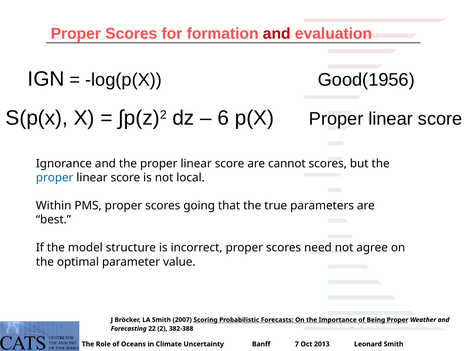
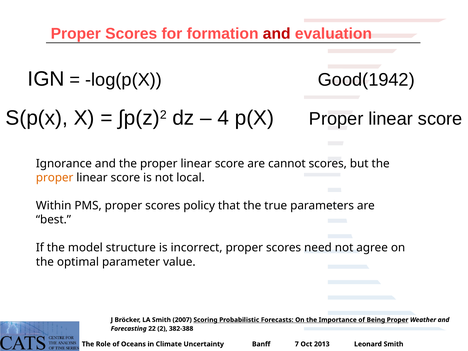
Good(1956: Good(1956 -> Good(1942
6: 6 -> 4
proper at (55, 178) colour: blue -> orange
going: going -> policy
